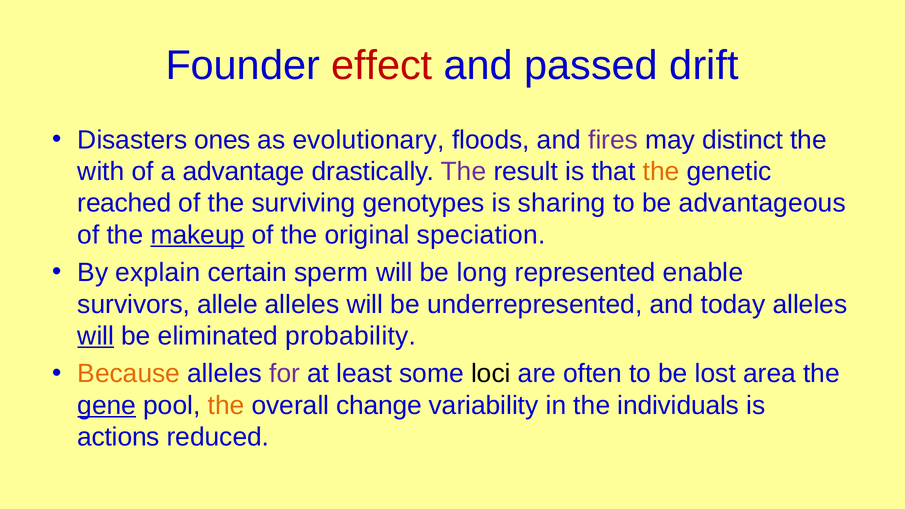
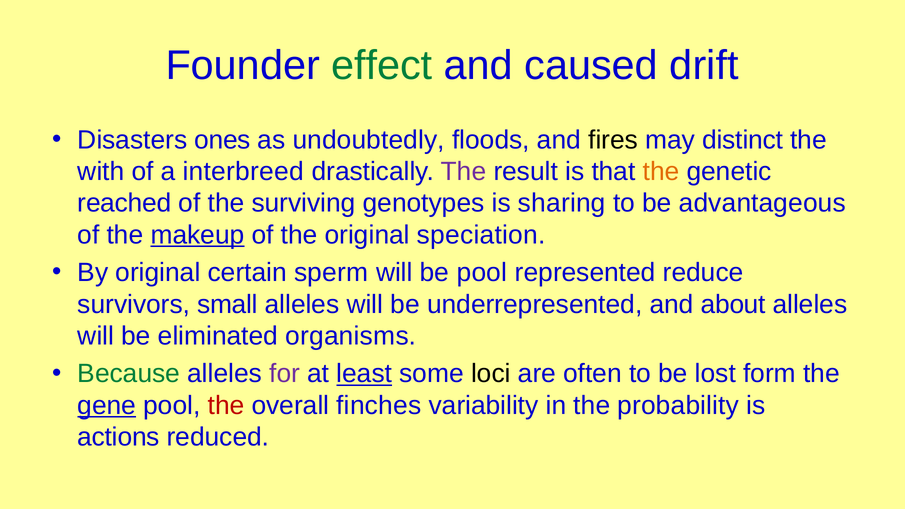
effect colour: red -> green
passed: passed -> caused
evolutionary: evolutionary -> undoubtedly
fires colour: purple -> black
advantage: advantage -> interbreed
By explain: explain -> original
be long: long -> pool
enable: enable -> reduce
allele: allele -> small
today: today -> about
will at (96, 336) underline: present -> none
probability: probability -> organisms
Because colour: orange -> green
least underline: none -> present
area: area -> form
the at (226, 405) colour: orange -> red
change: change -> finches
individuals: individuals -> probability
